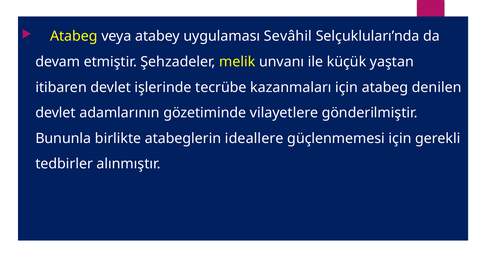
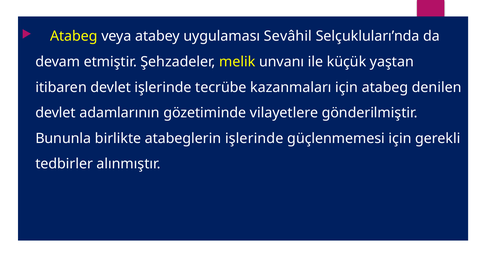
atabeglerin ideallere: ideallere -> işlerinde
